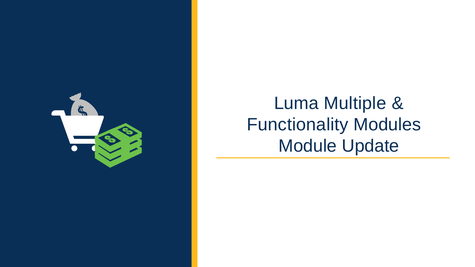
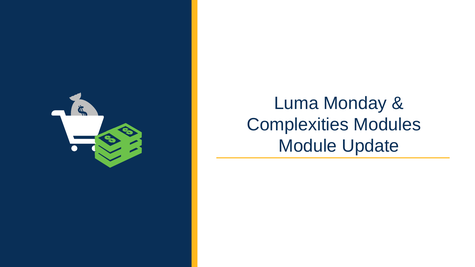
Multiple: Multiple -> Monday
Functionality: Functionality -> Complexities
